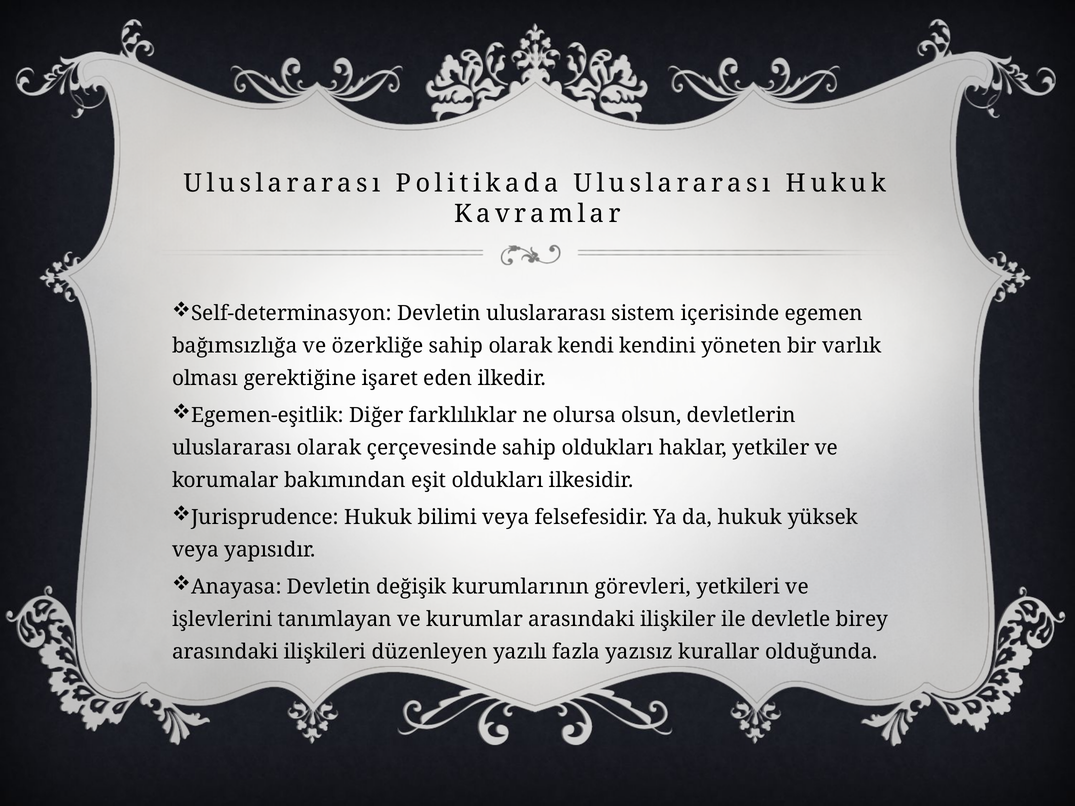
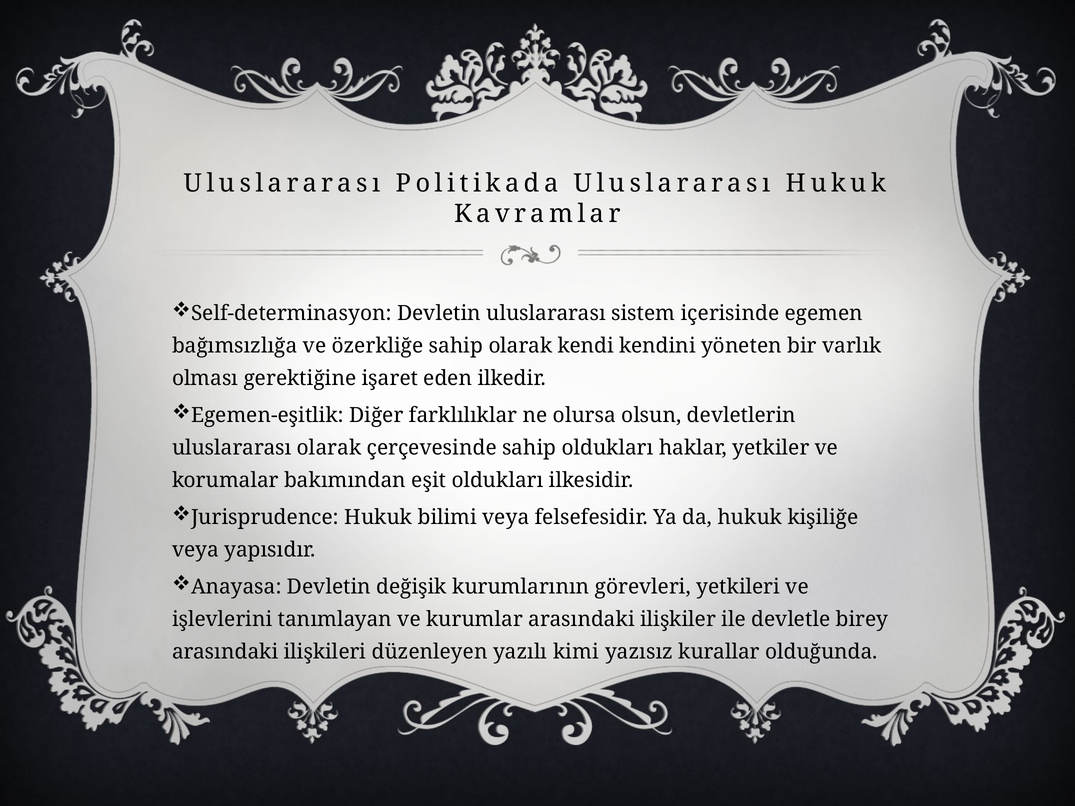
yüksek: yüksek -> kişiliğe
fazla: fazla -> kimi
